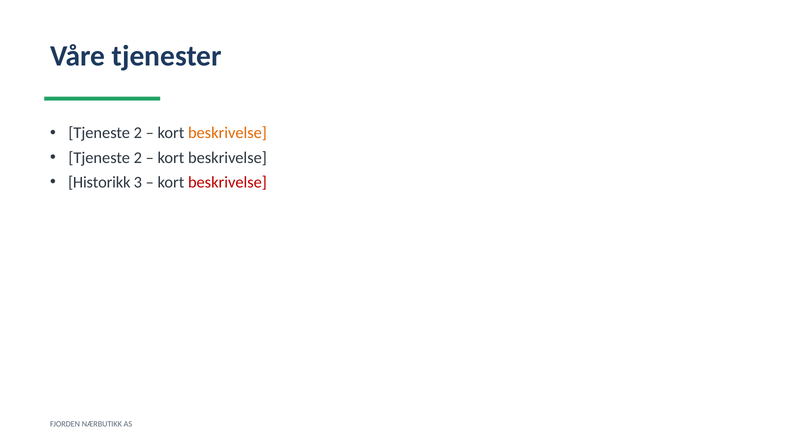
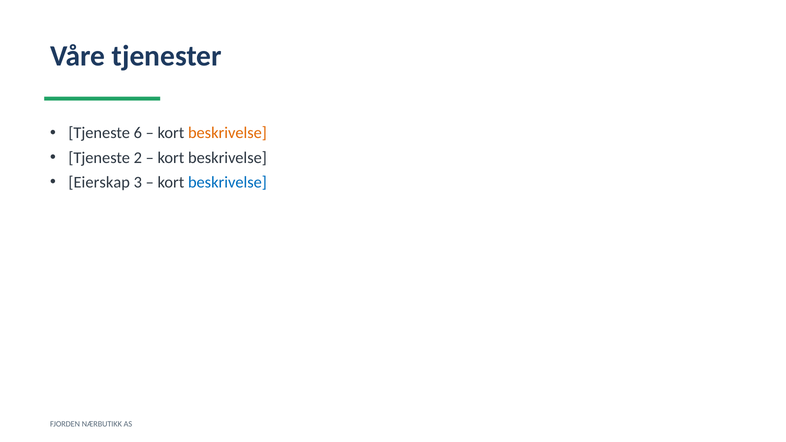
2 at (138, 133): 2 -> 6
Historikk: Historikk -> Eierskap
beskrivelse at (227, 182) colour: red -> blue
